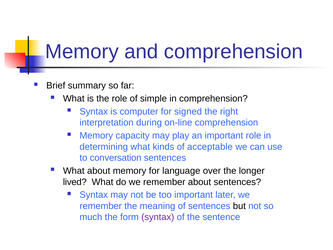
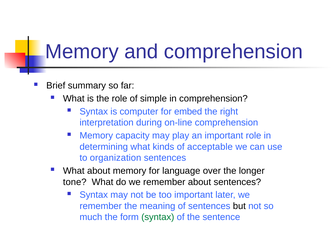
signed: signed -> embed
conversation: conversation -> organization
lived: lived -> tone
syntax at (158, 217) colour: purple -> green
